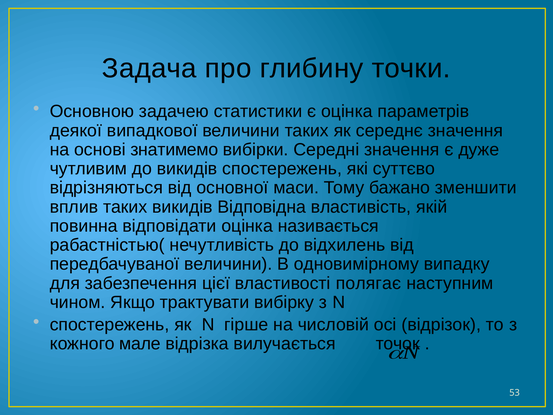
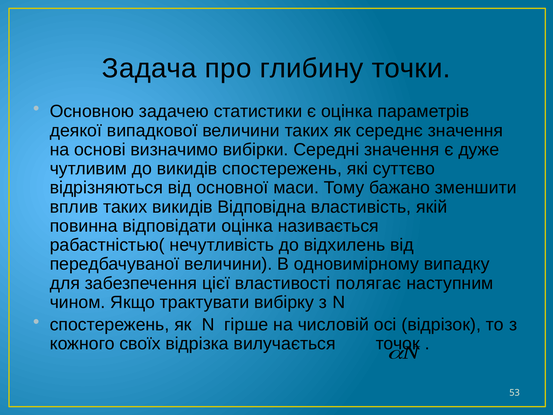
знатимемо: знатимемо -> визначимо
мале: мале -> своїх
